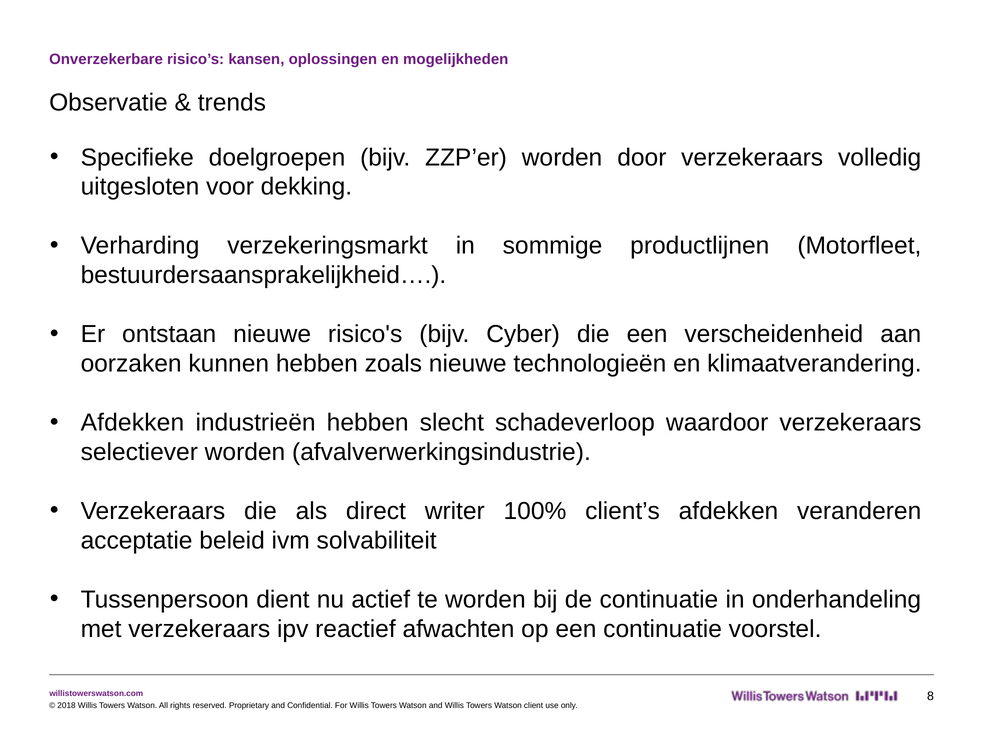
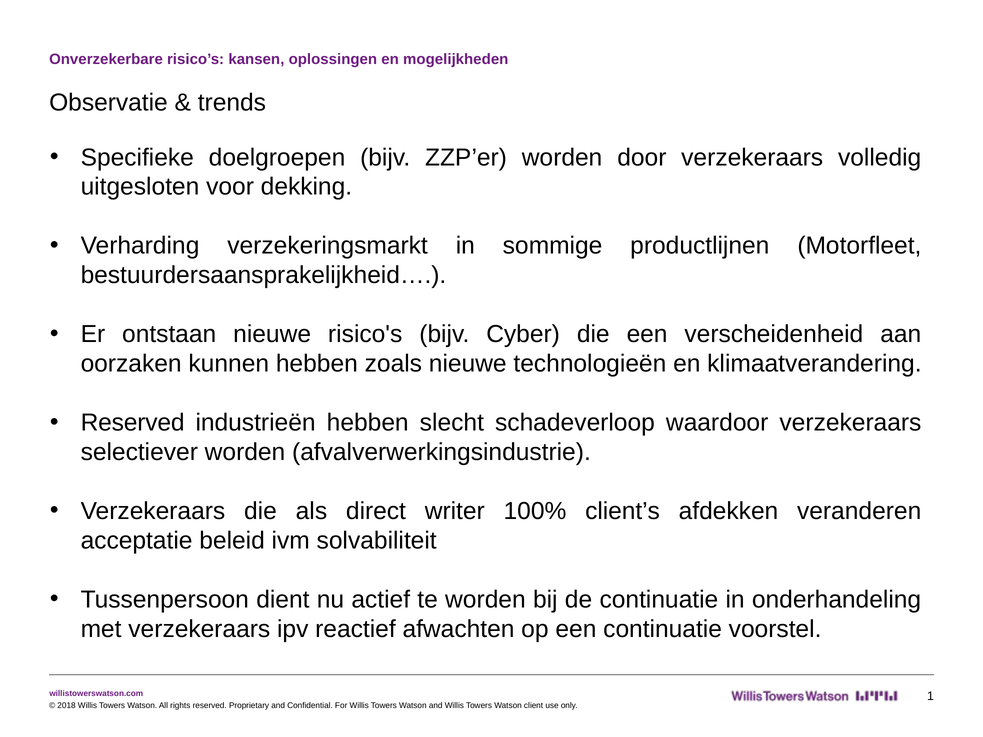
Afdekken at (132, 423): Afdekken -> Reserved
8: 8 -> 1
